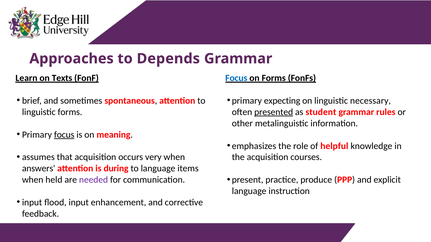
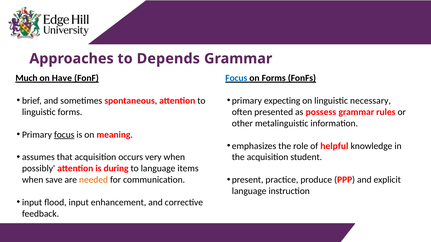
Learn: Learn -> Much
Texts: Texts -> Have
presented underline: present -> none
student: student -> possess
courses: courses -> student
answers: answers -> possibly
held: held -> save
needed colour: purple -> orange
